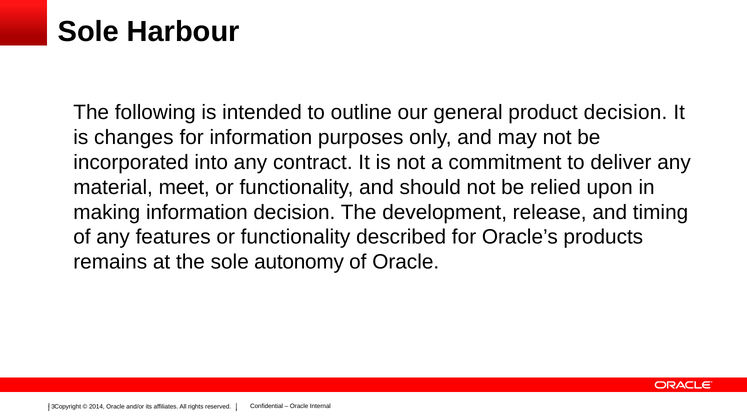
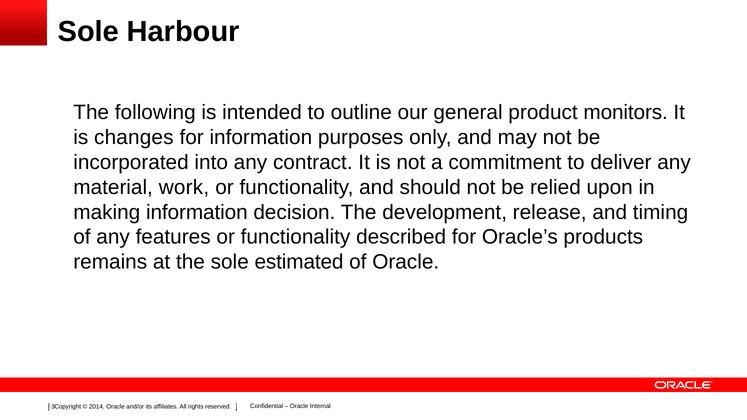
product decision: decision -> monitors
meet: meet -> work
autonomy: autonomy -> estimated
